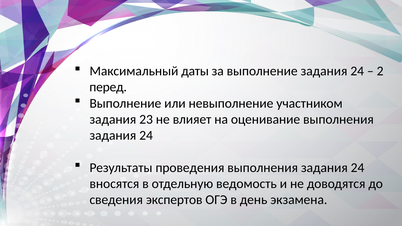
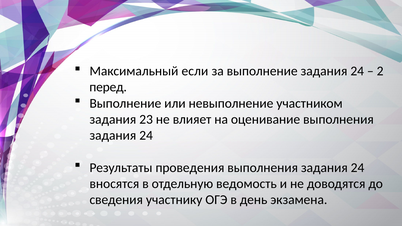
даты: даты -> если
экспертов: экспертов -> участнику
